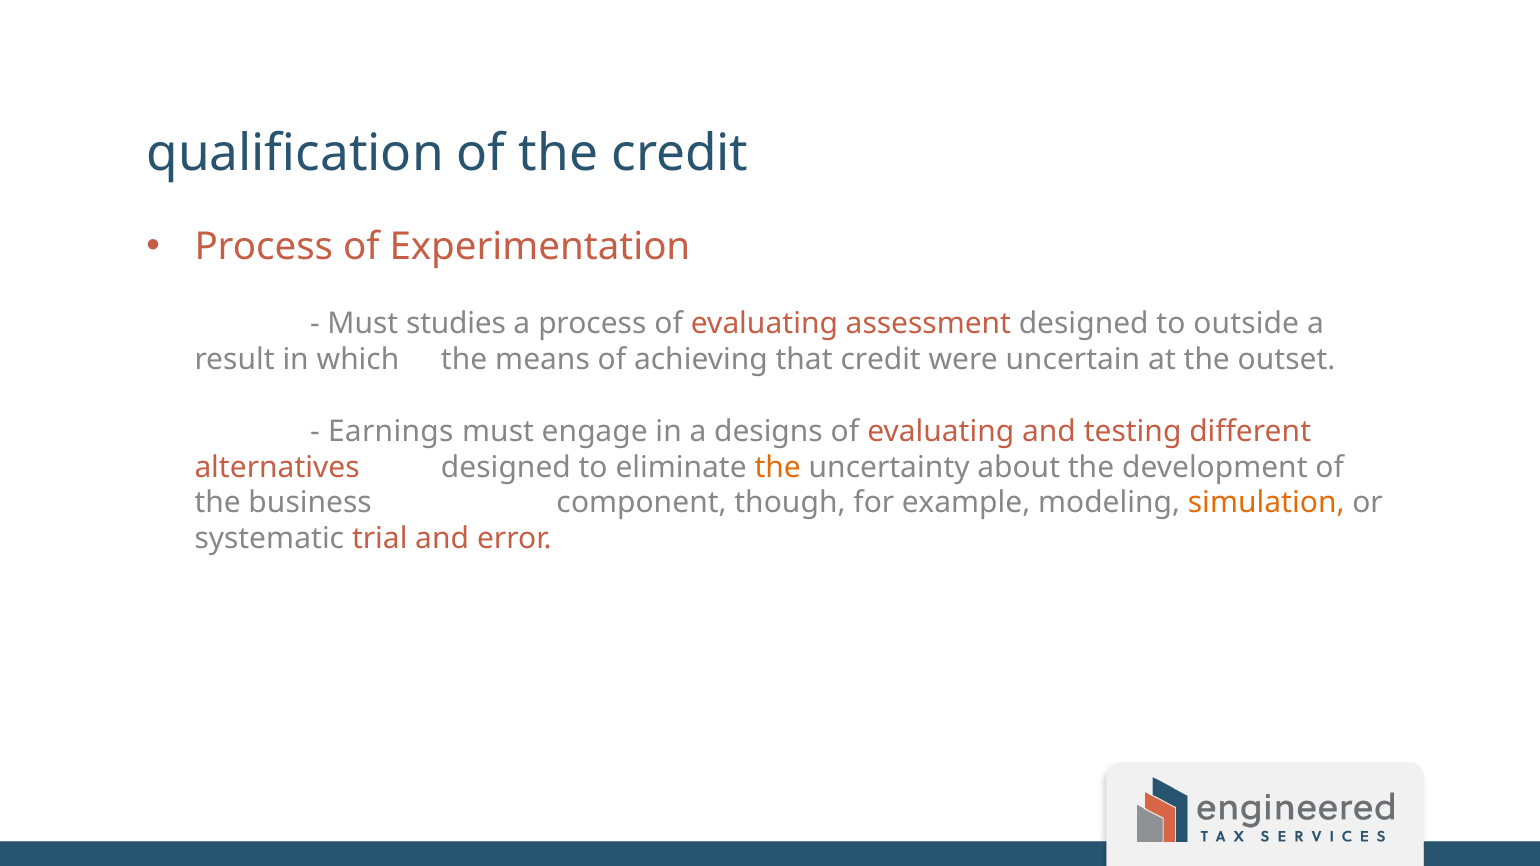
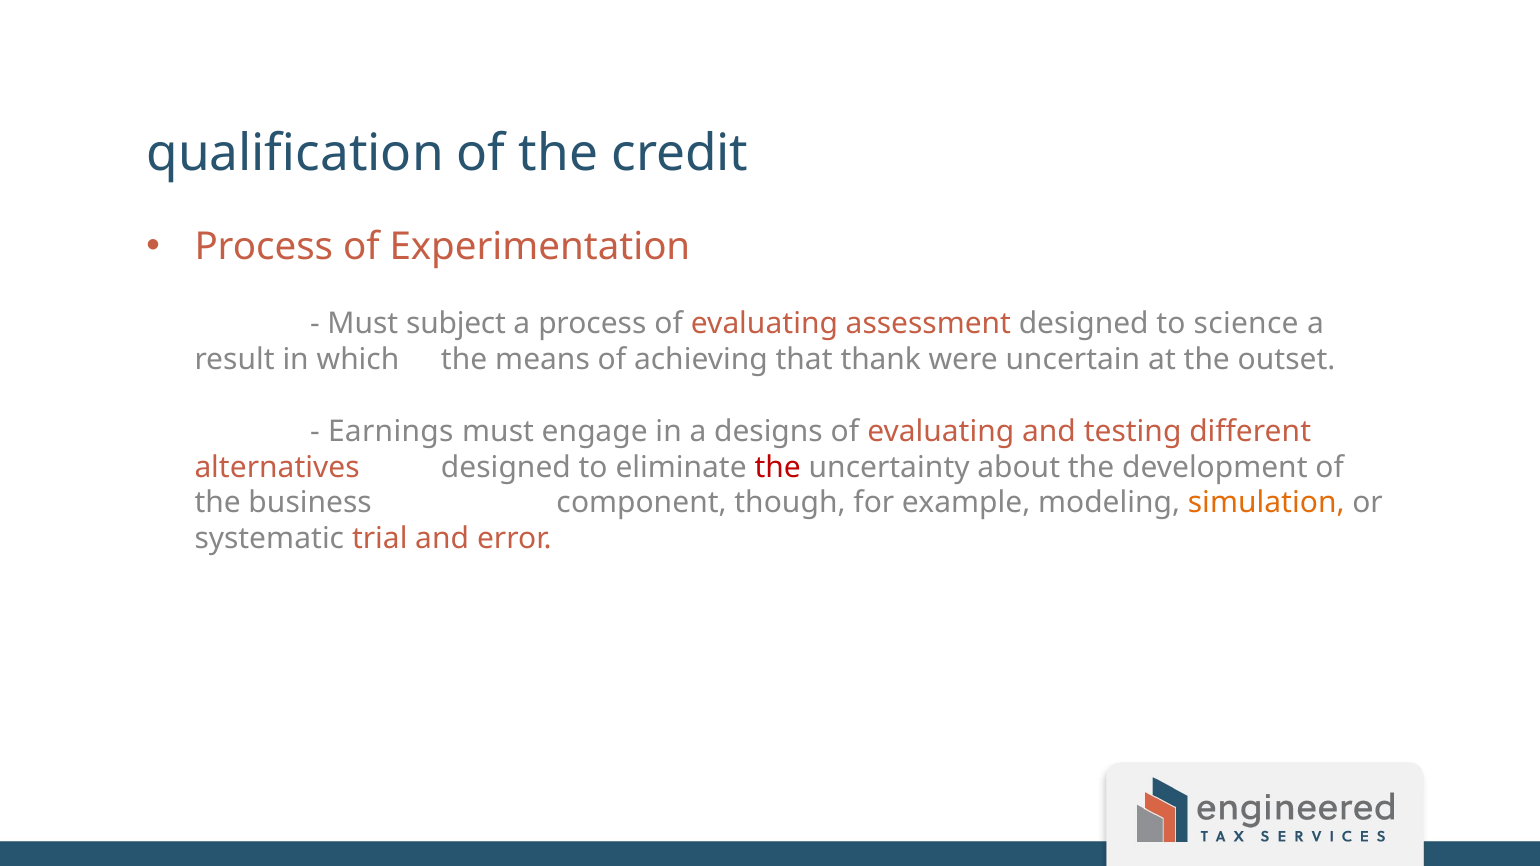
studies: studies -> subject
outside: outside -> science
that credit: credit -> thank
the at (778, 467) colour: orange -> red
